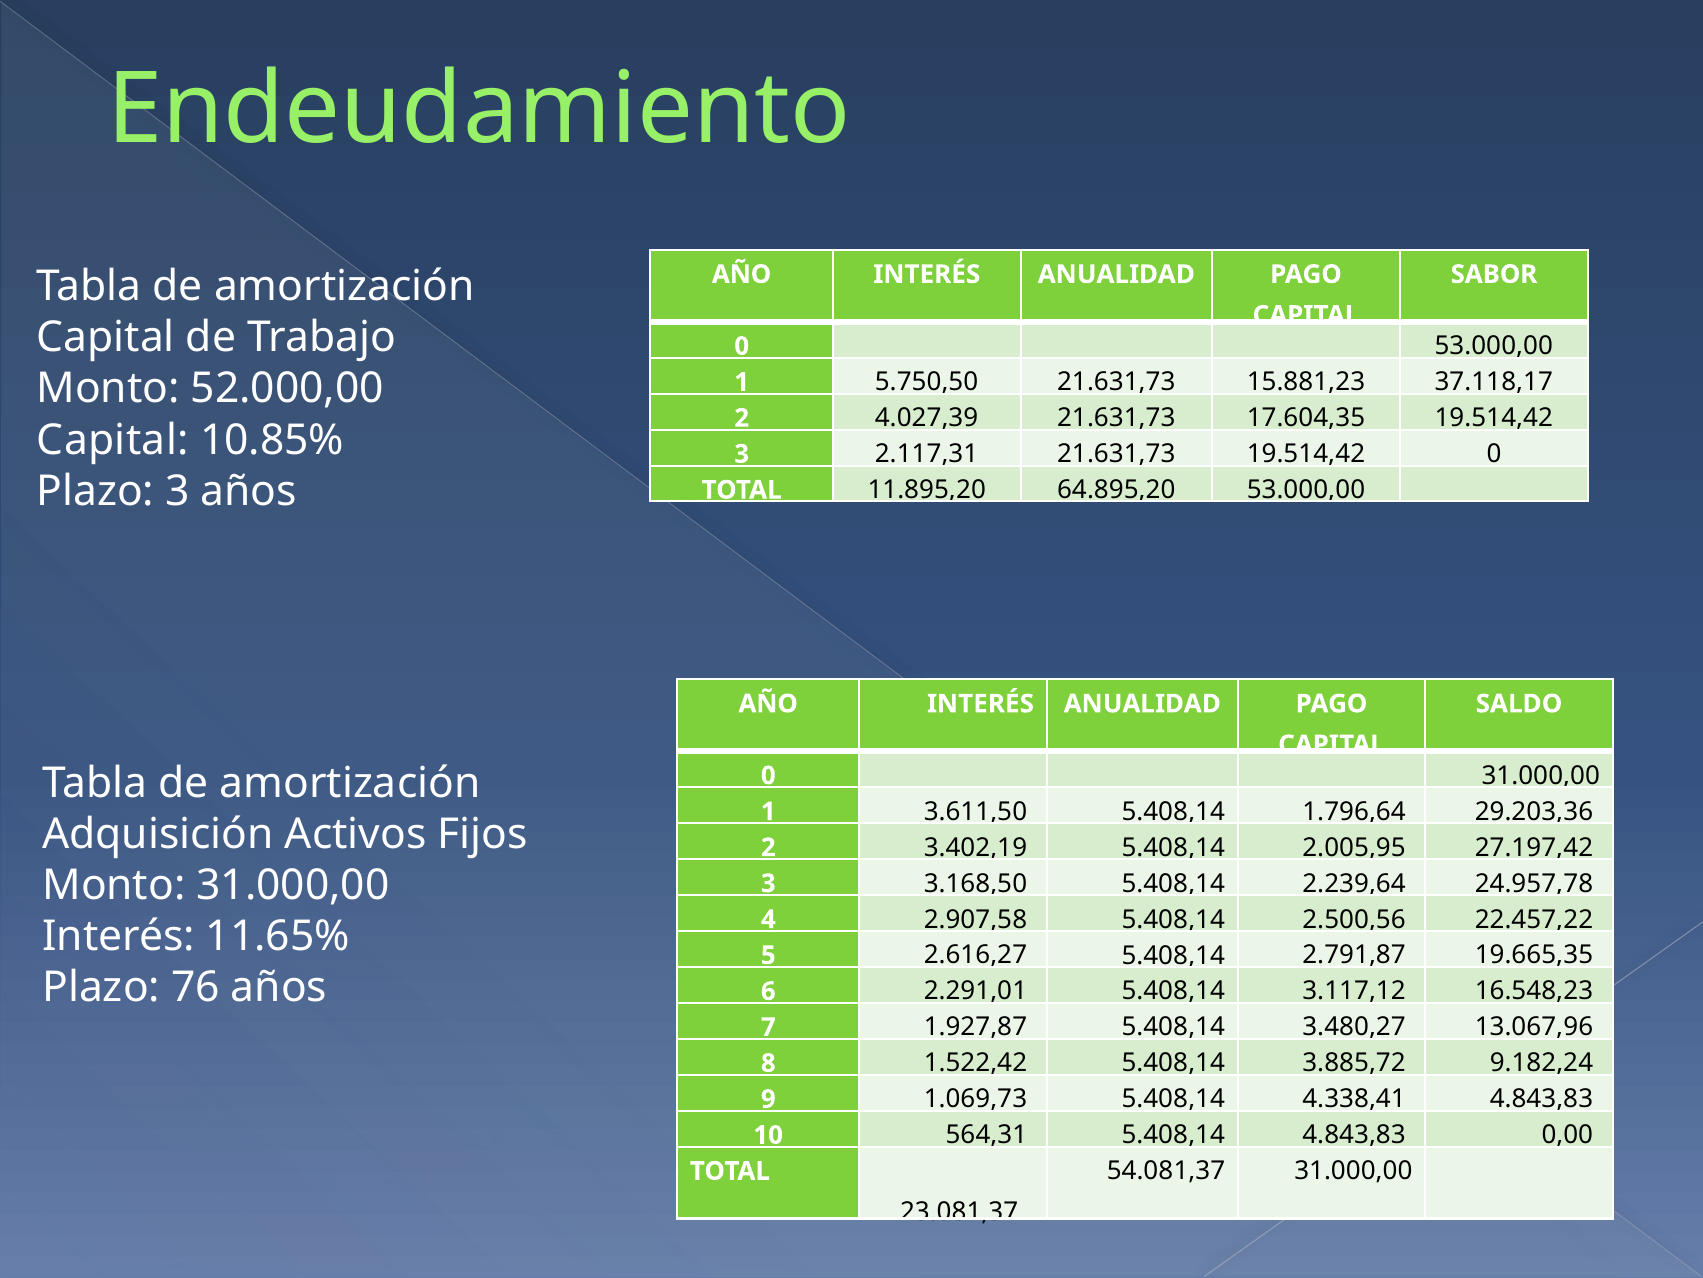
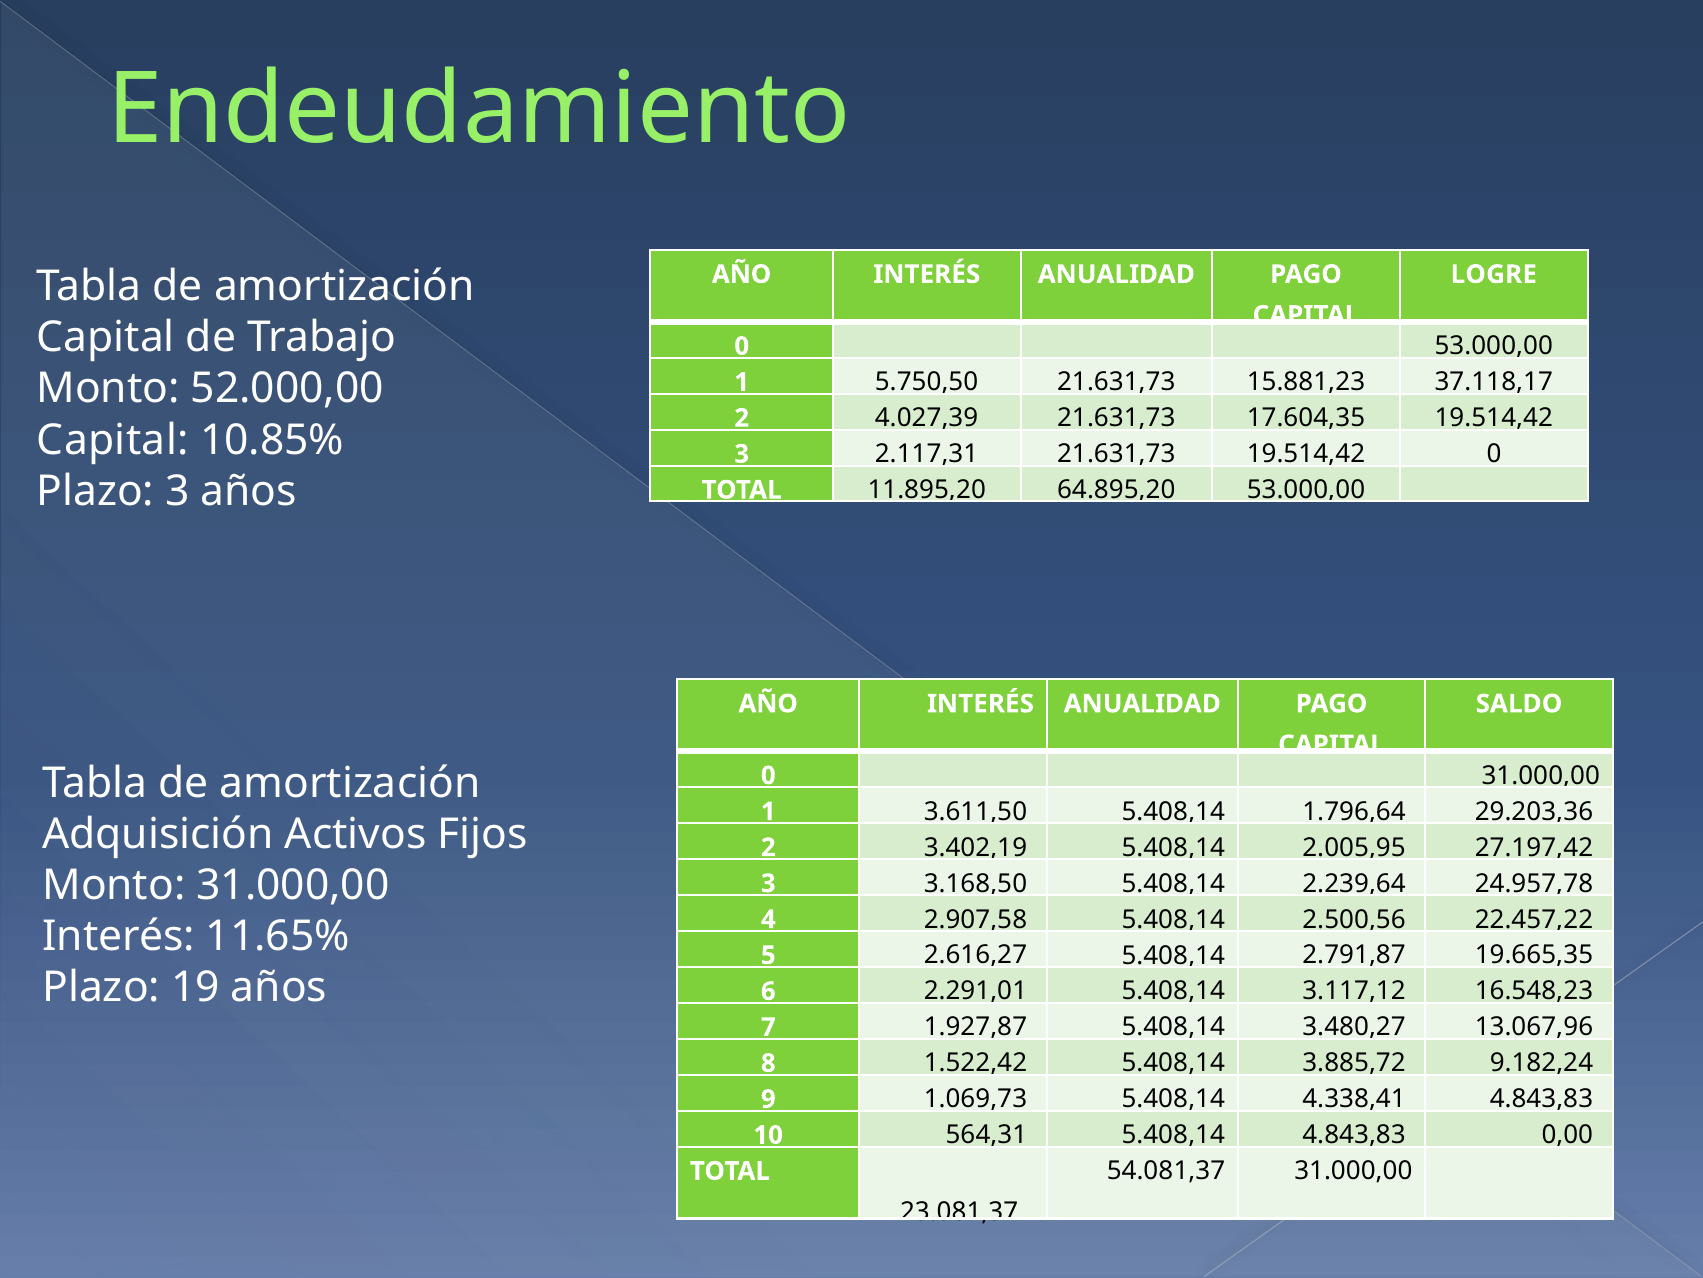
SABOR: SABOR -> LOGRE
76: 76 -> 19
